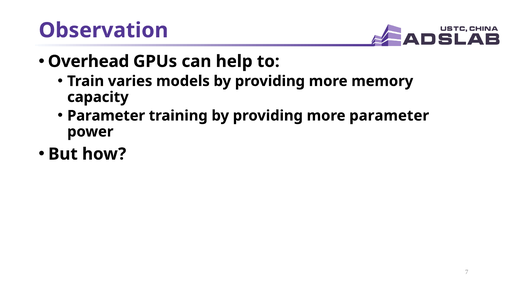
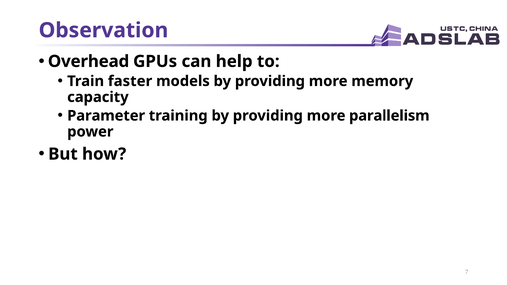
varies: varies -> faster
more parameter: parameter -> parallelism
